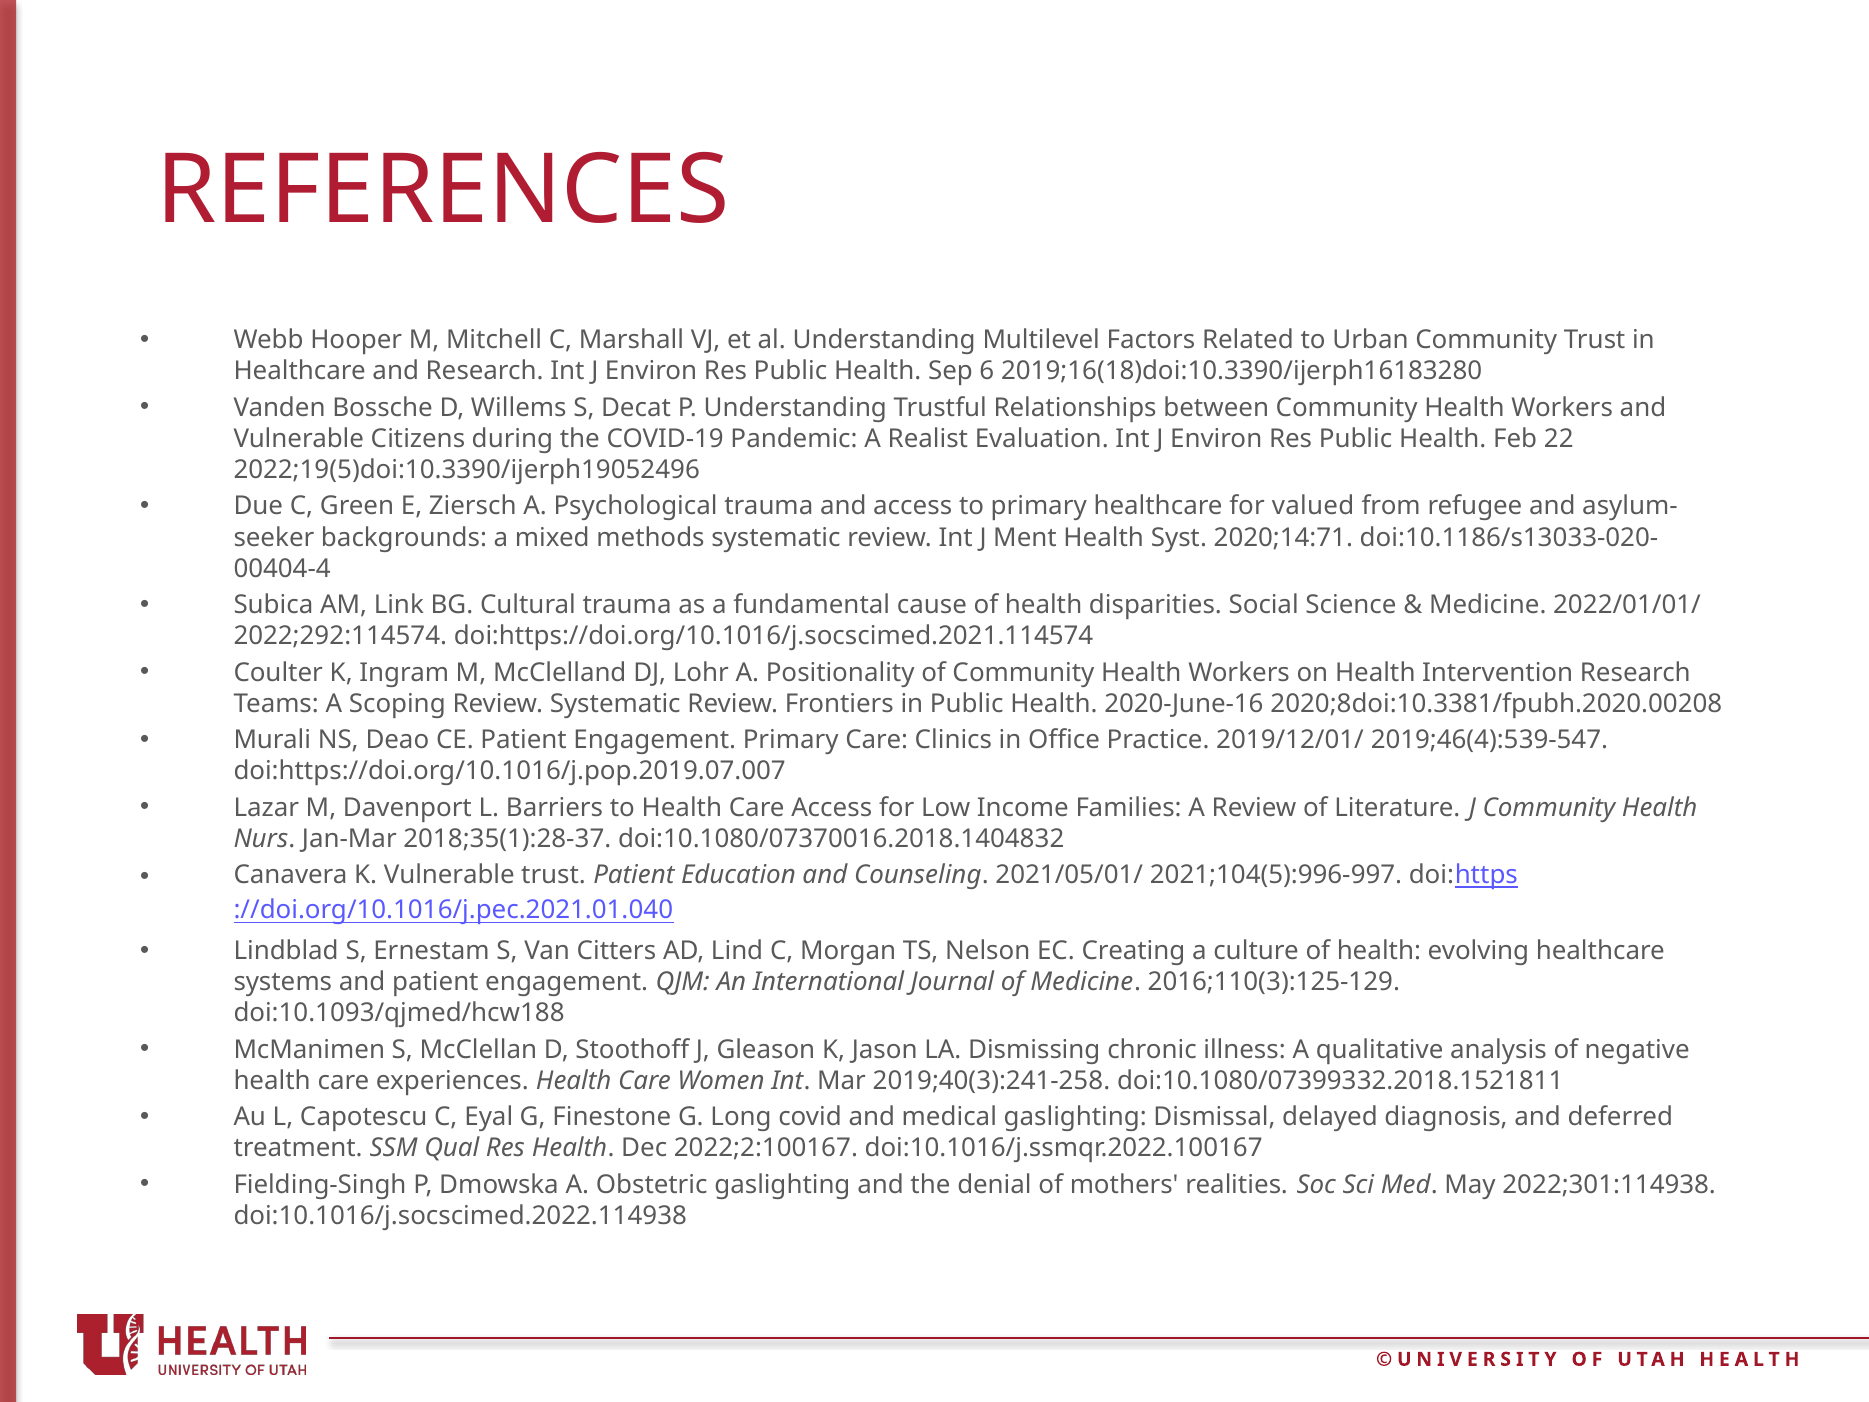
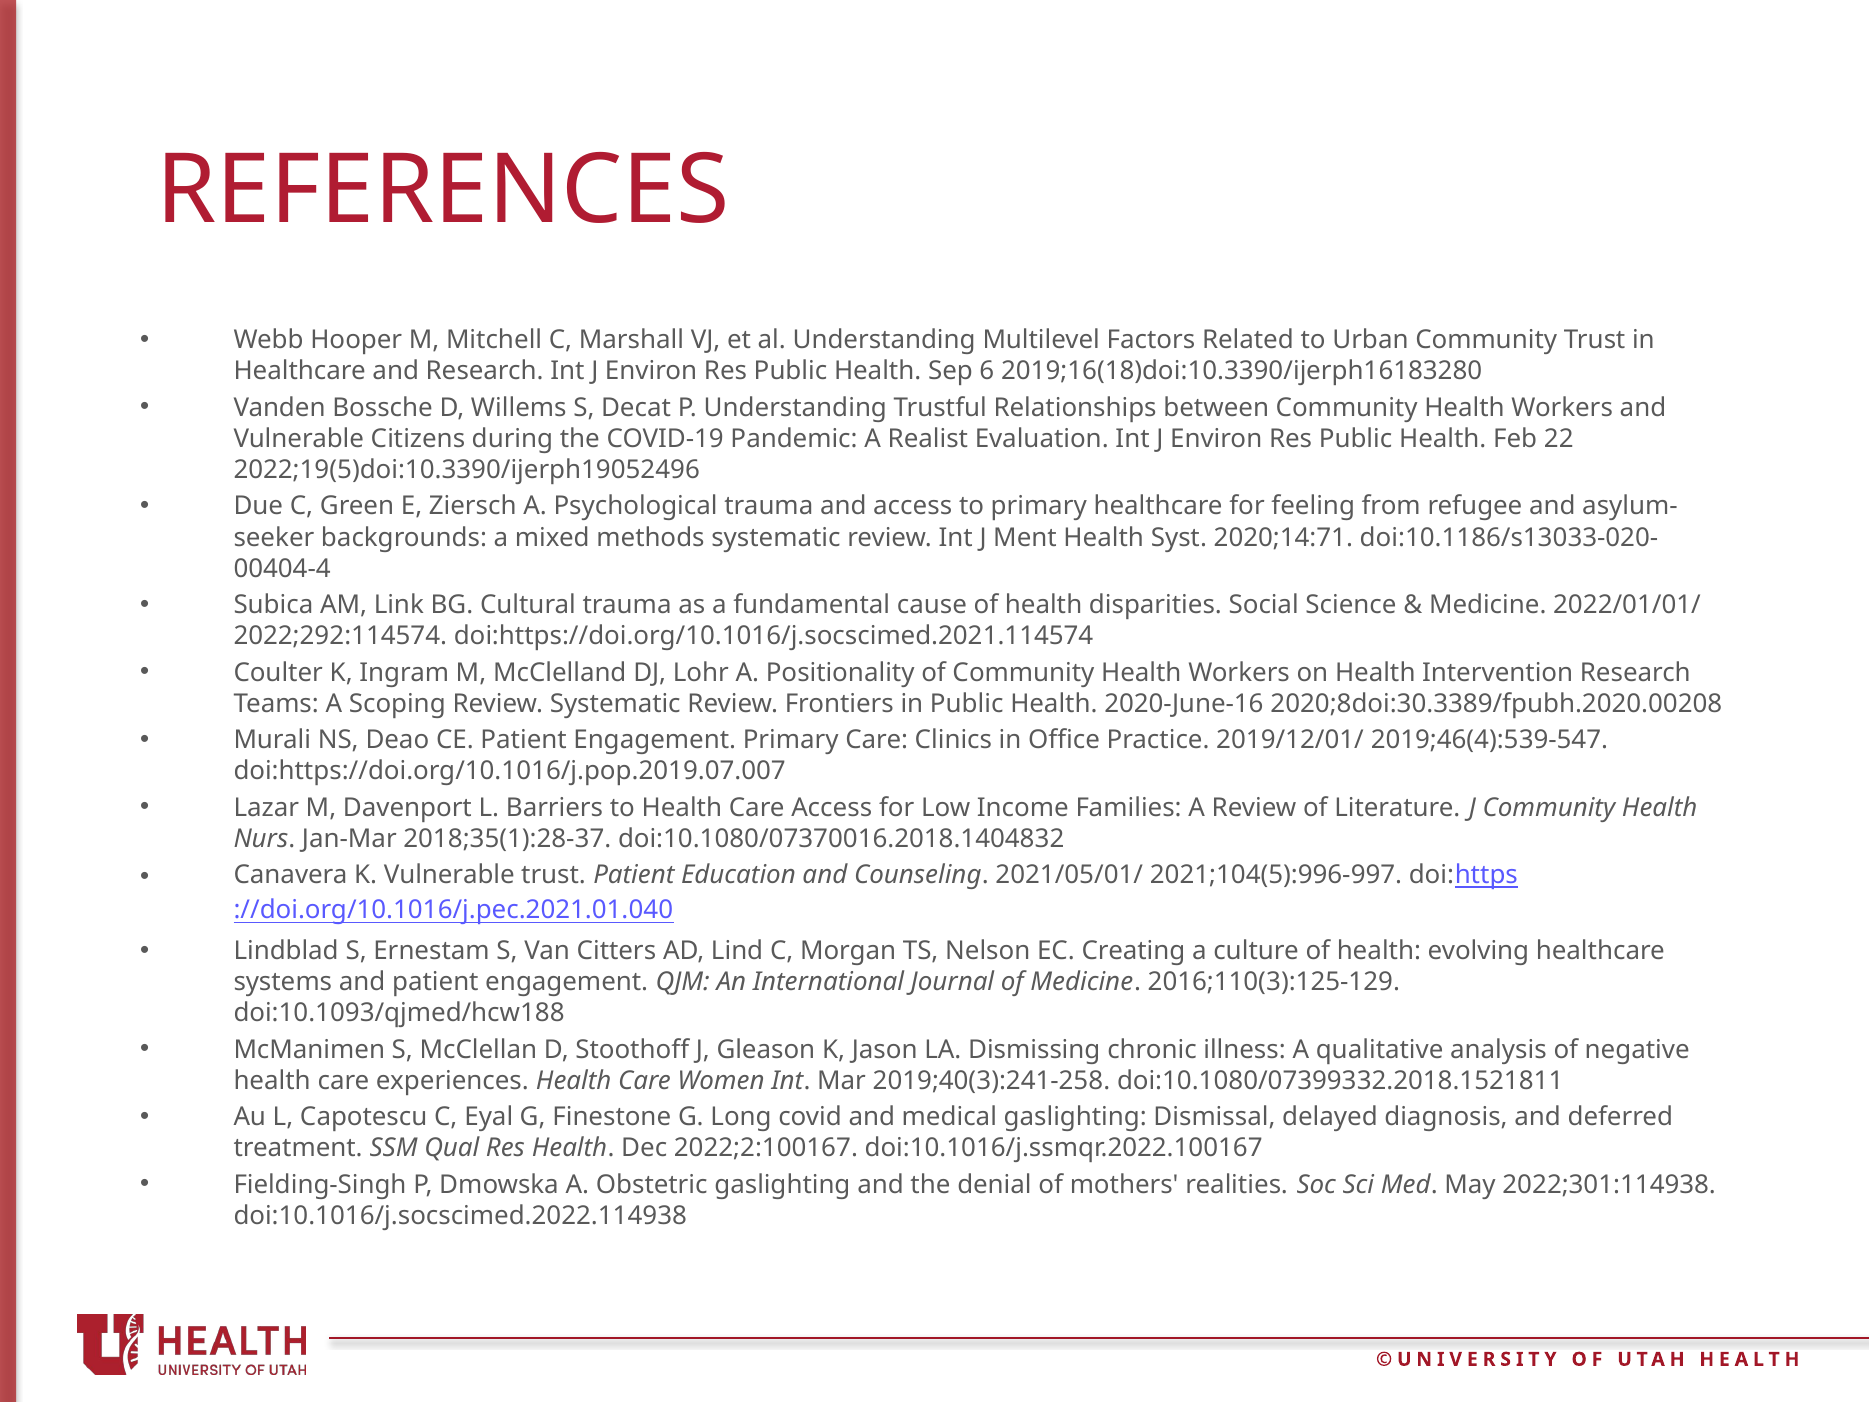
valued: valued -> feeling
2020;8doi:10.3381/fpubh.2020.00208: 2020;8doi:10.3381/fpubh.2020.00208 -> 2020;8doi:30.3389/fpubh.2020.00208
